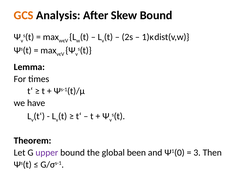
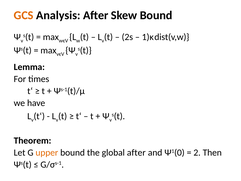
upper colour: purple -> orange
global been: been -> after
3: 3 -> 2
